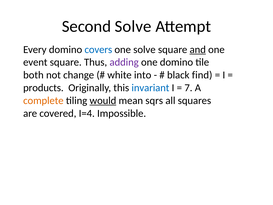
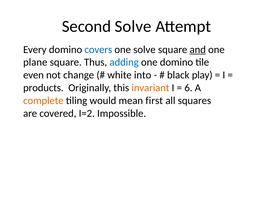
event: event -> plane
adding colour: purple -> blue
both: both -> even
find: find -> play
invariant colour: blue -> orange
7: 7 -> 6
would underline: present -> none
sqrs: sqrs -> first
I=4: I=4 -> I=2
